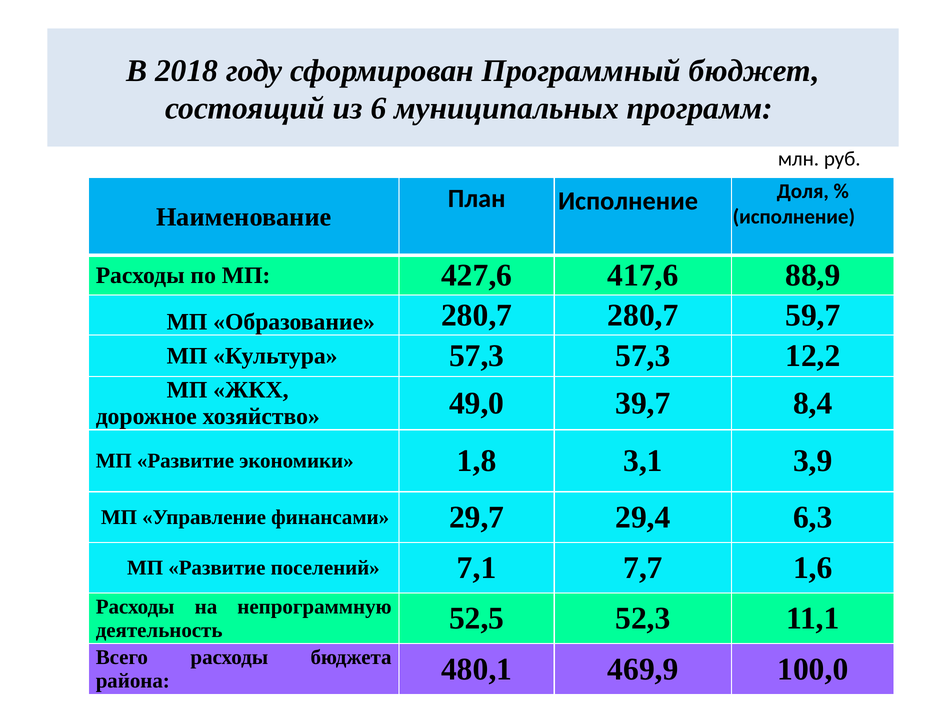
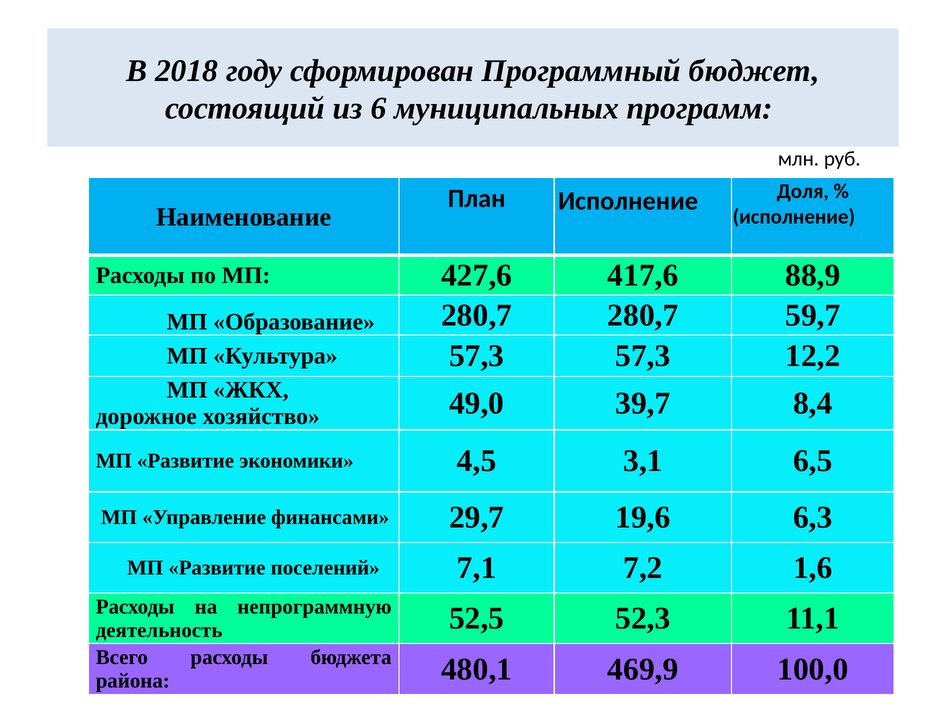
1,8: 1,8 -> 4,5
3,9: 3,9 -> 6,5
29,4: 29,4 -> 19,6
7,7: 7,7 -> 7,2
